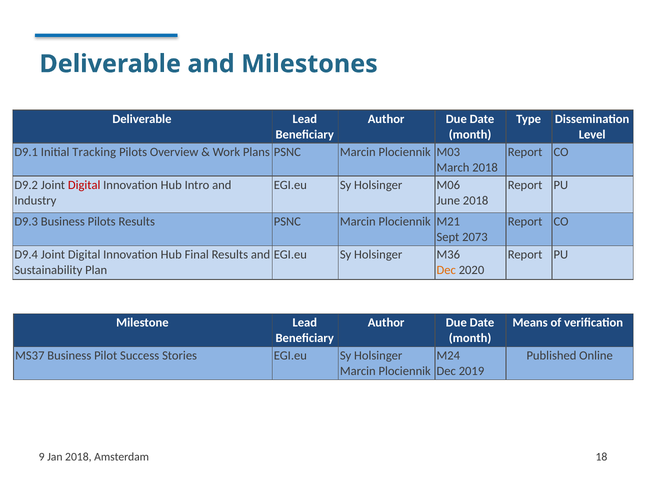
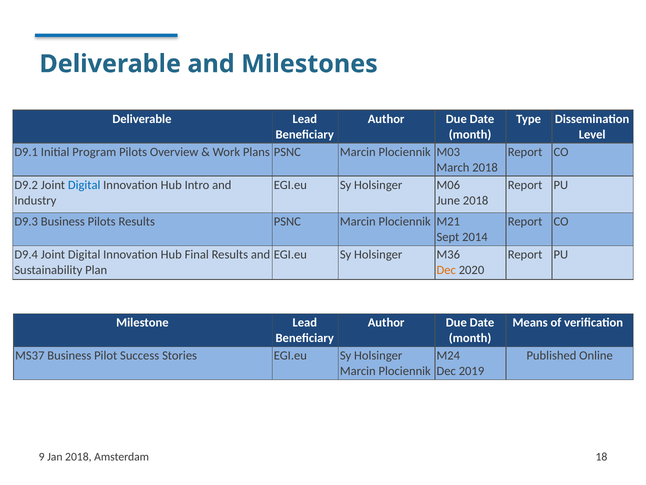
Tracking: Tracking -> Program
Digital at (84, 185) colour: red -> blue
2073: 2073 -> 2014
